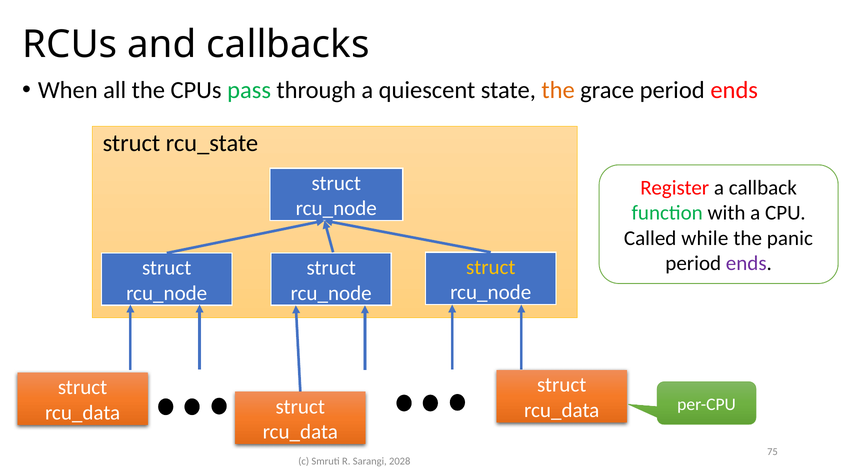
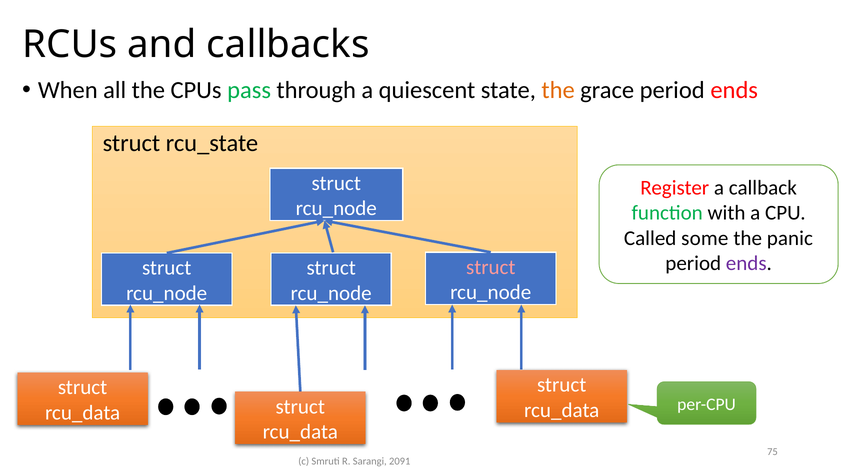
while: while -> some
struct at (491, 268) colour: yellow -> pink
2028: 2028 -> 2091
